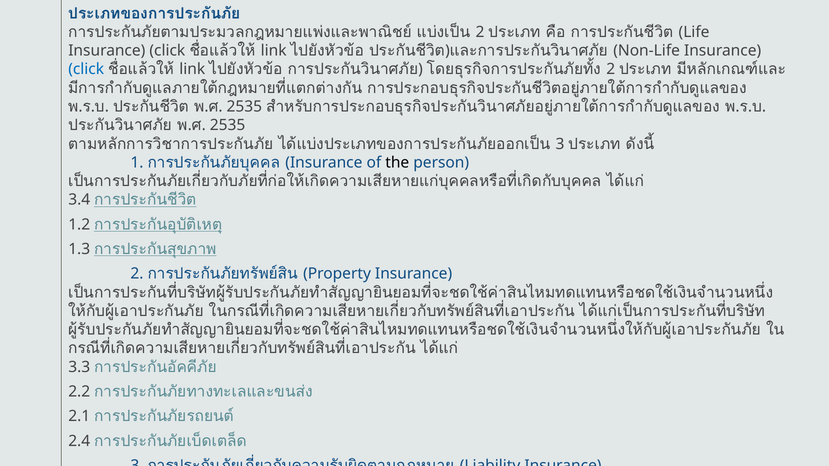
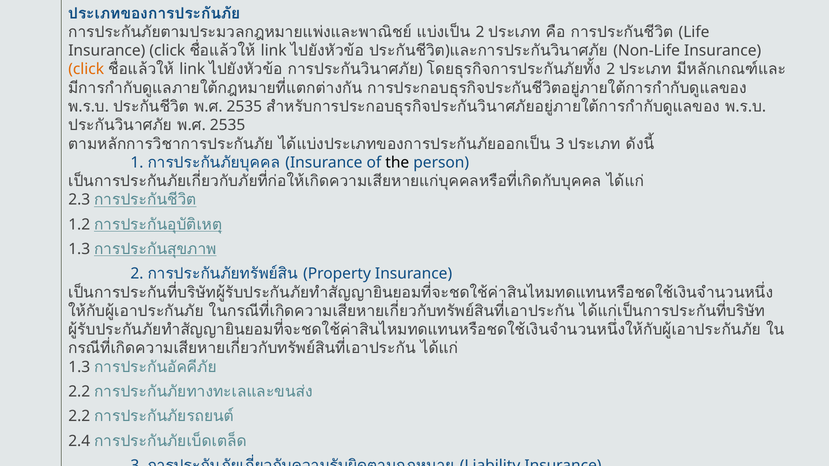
click at (86, 69) colour: blue -> orange
3.4: 3.4 -> 2.3
3.3 at (79, 367): 3.3 -> 1.3
2.1 at (79, 417): 2.1 -> 2.2
